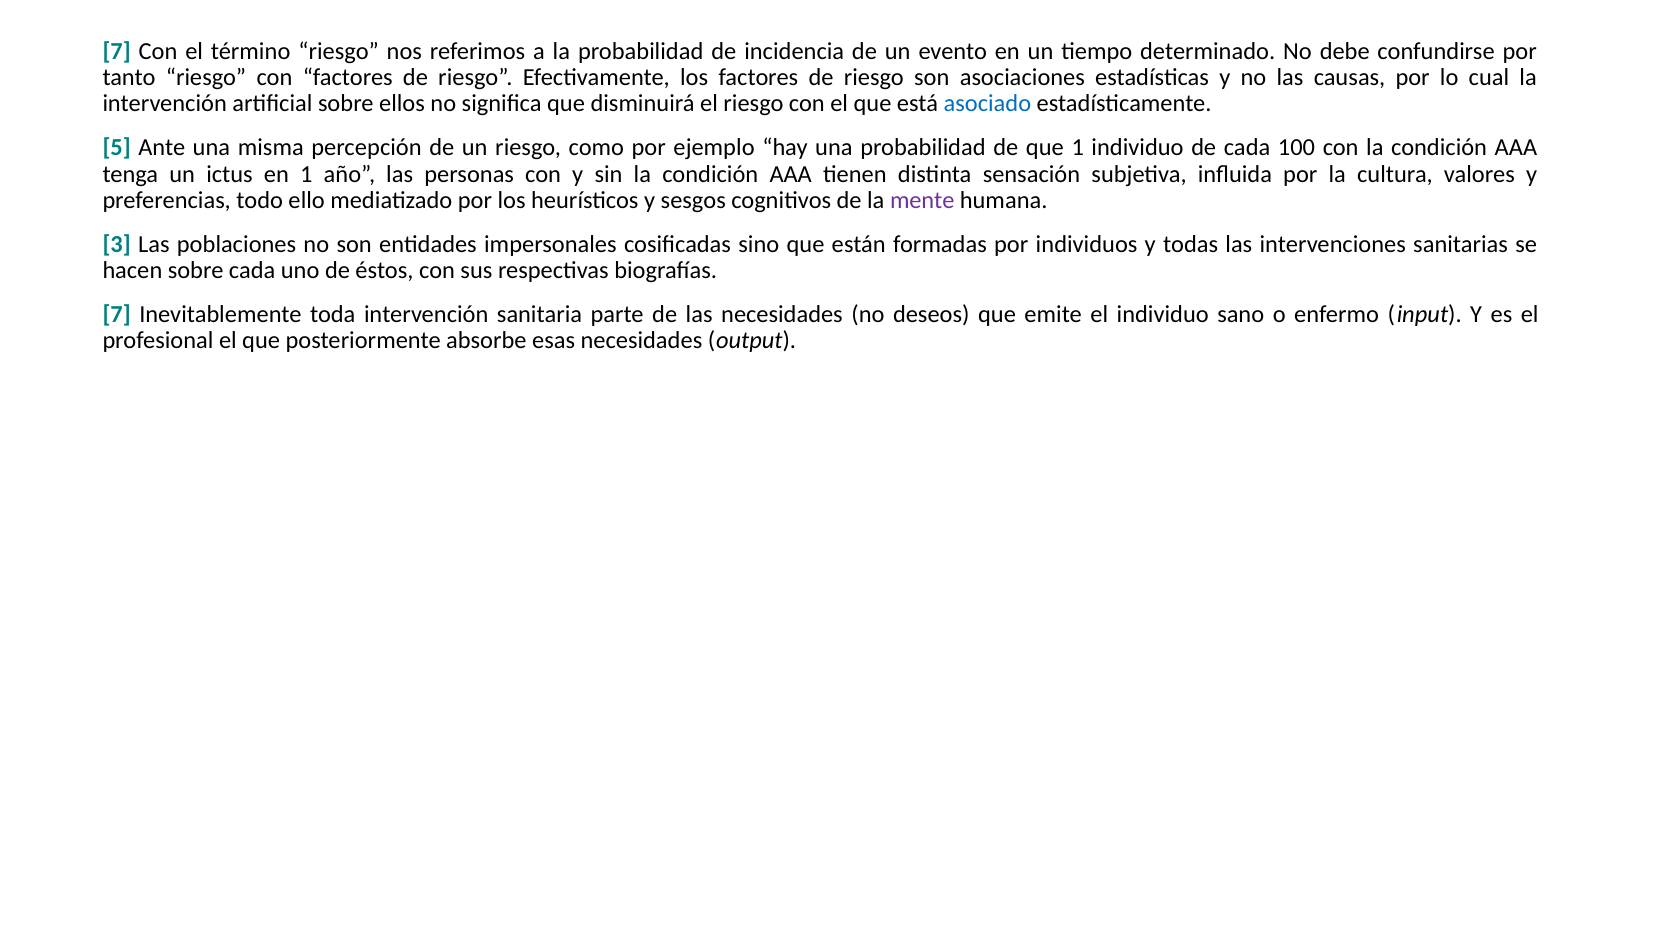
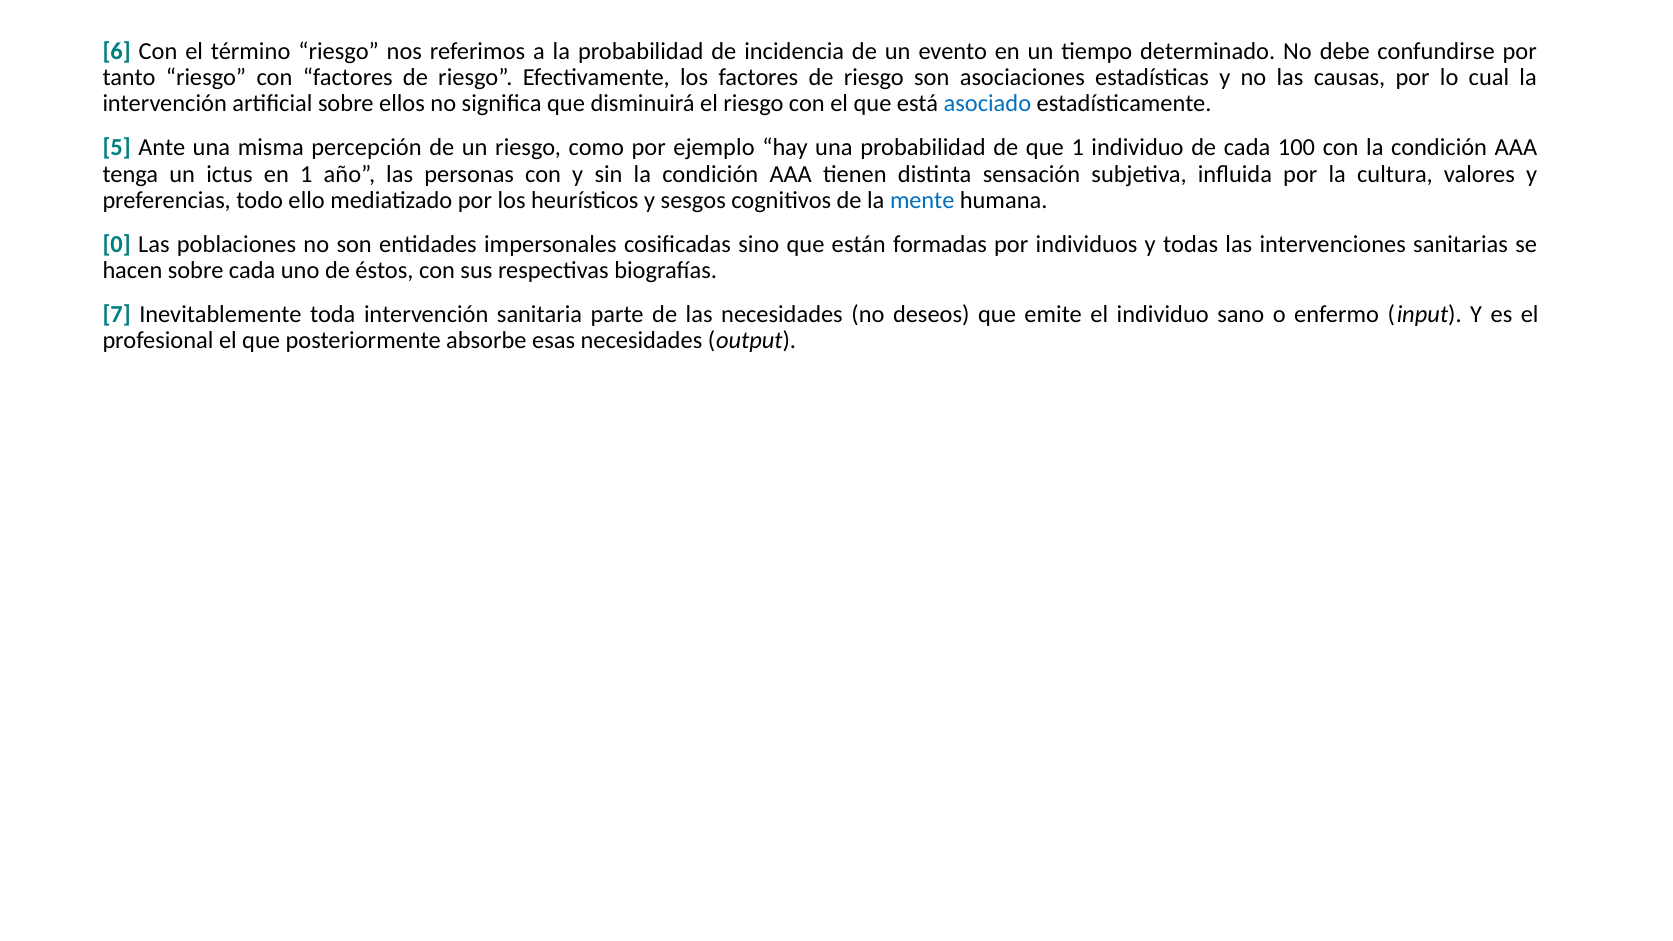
7 at (117, 51): 7 -> 6
mente colour: purple -> blue
3: 3 -> 0
